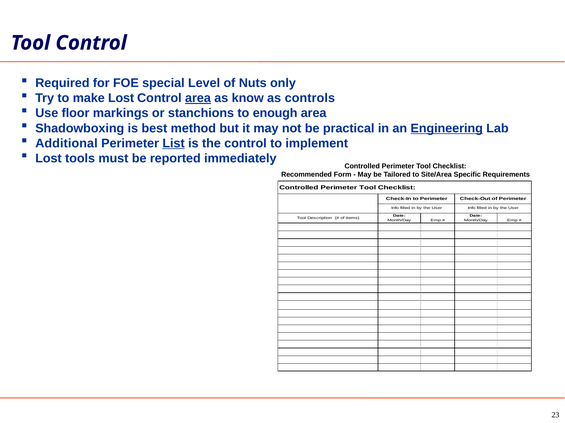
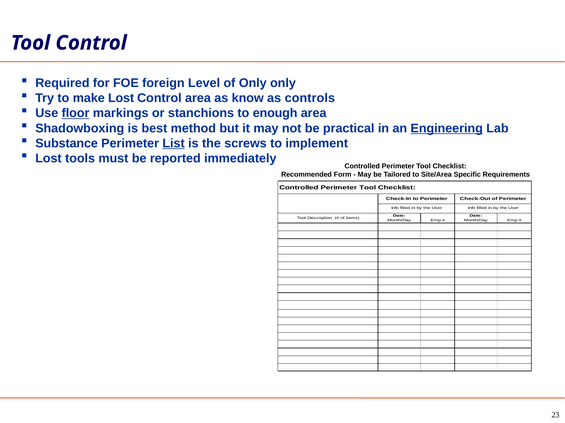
special: special -> foreign
of Nuts: Nuts -> Only
area at (198, 98) underline: present -> none
floor underline: none -> present
Additional: Additional -> Substance
the control: control -> screws
